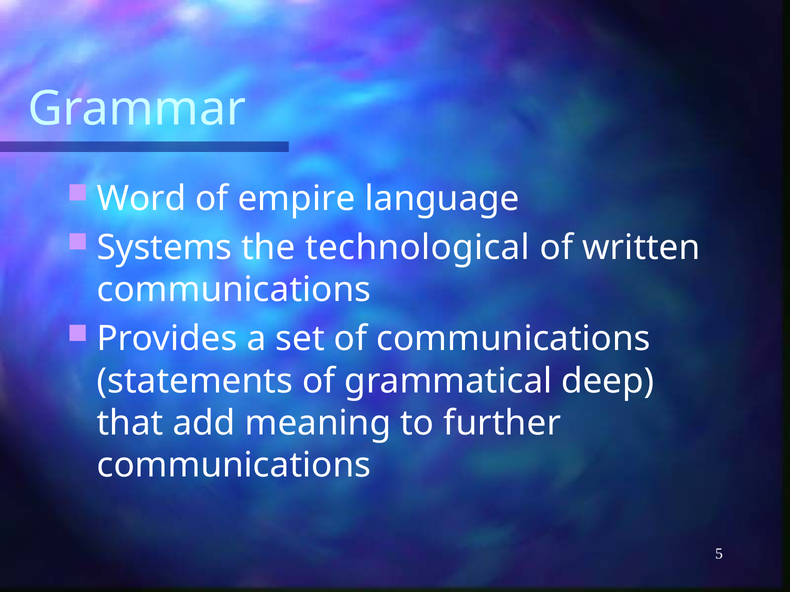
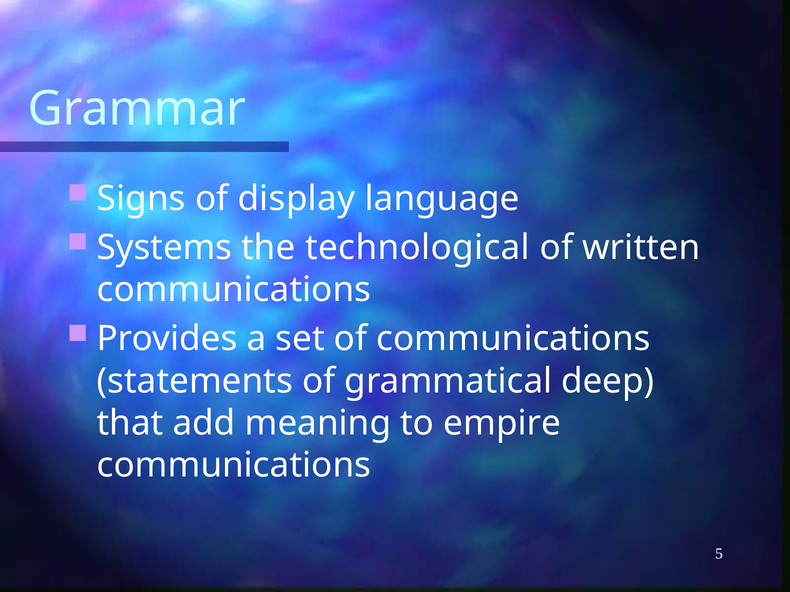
Word: Word -> Signs
empire: empire -> display
further: further -> empire
